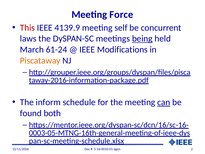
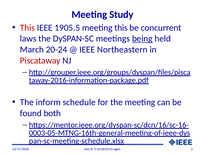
Force: Force -> Study
4139.9: 4139.9 -> 1905.5
meeting self: self -> this
61-24: 61-24 -> 20-24
Modifications: Modifications -> Northeastern
Piscataway colour: orange -> red
can underline: present -> none
